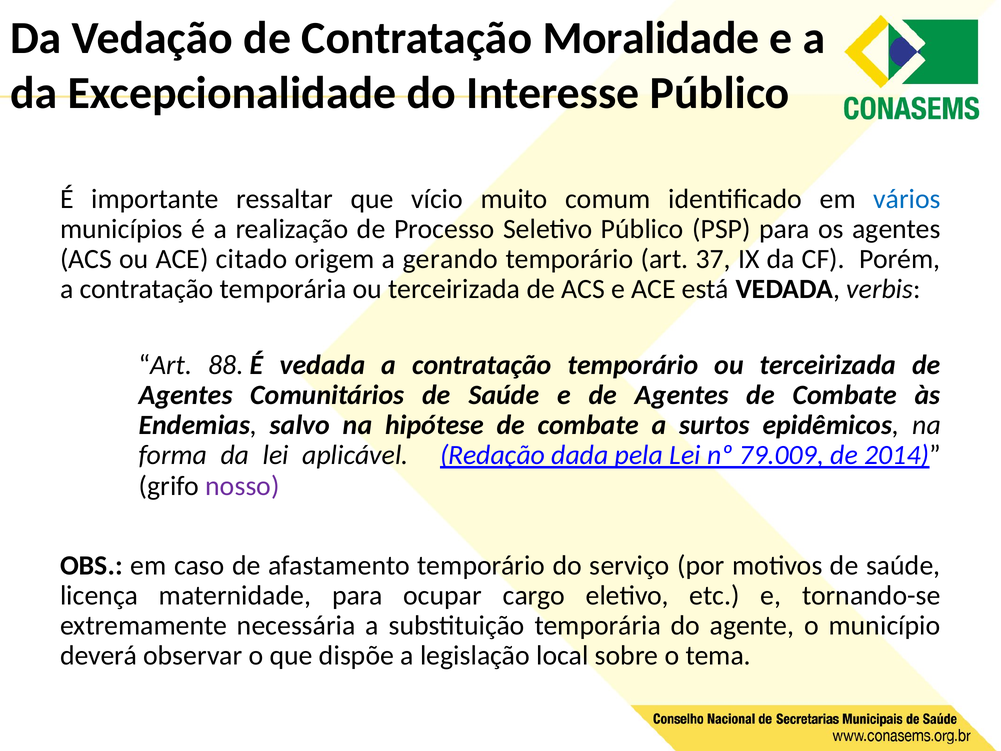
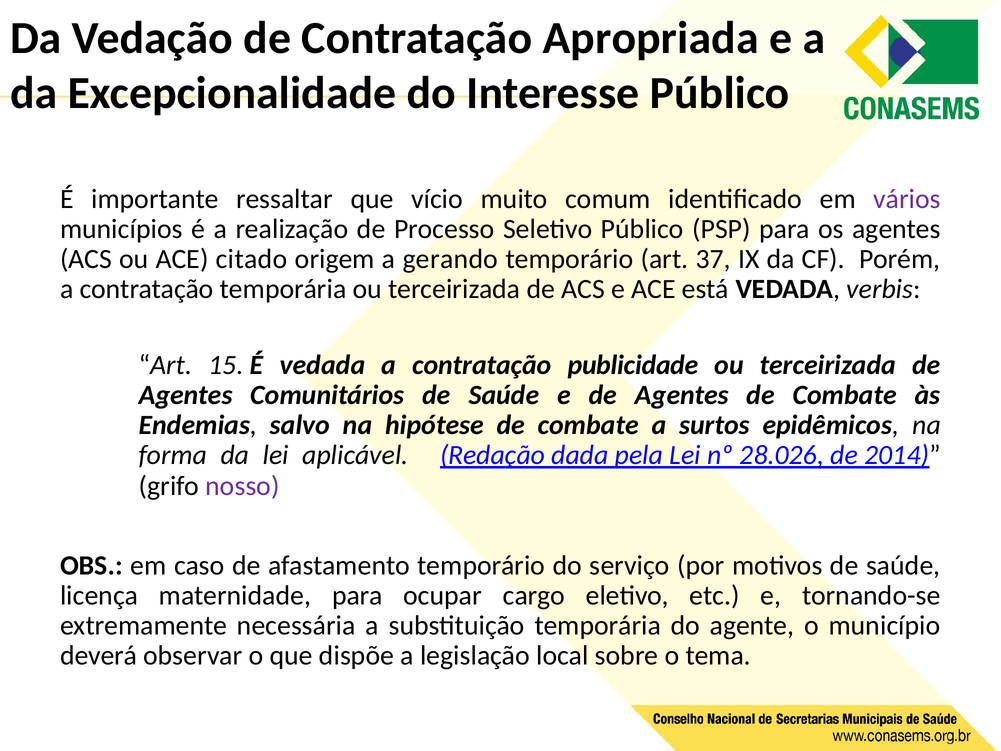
Moralidade: Moralidade -> Apropriada
vários colour: blue -> purple
88: 88 -> 15
contratação temporário: temporário -> publicidade
79.009: 79.009 -> 28.026
